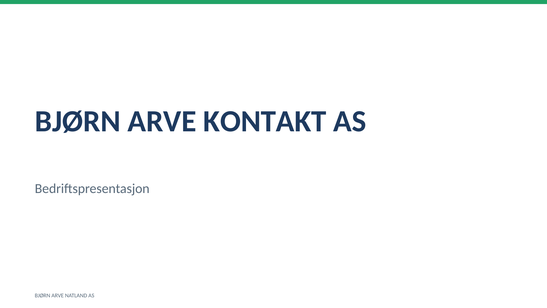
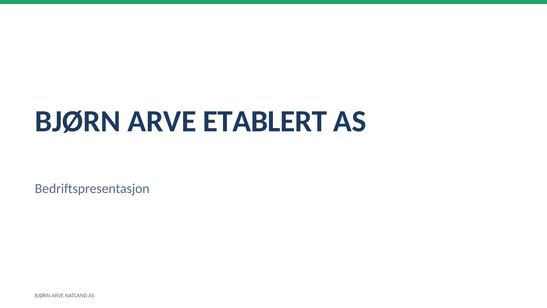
KONTAKT: KONTAKT -> ETABLERT
